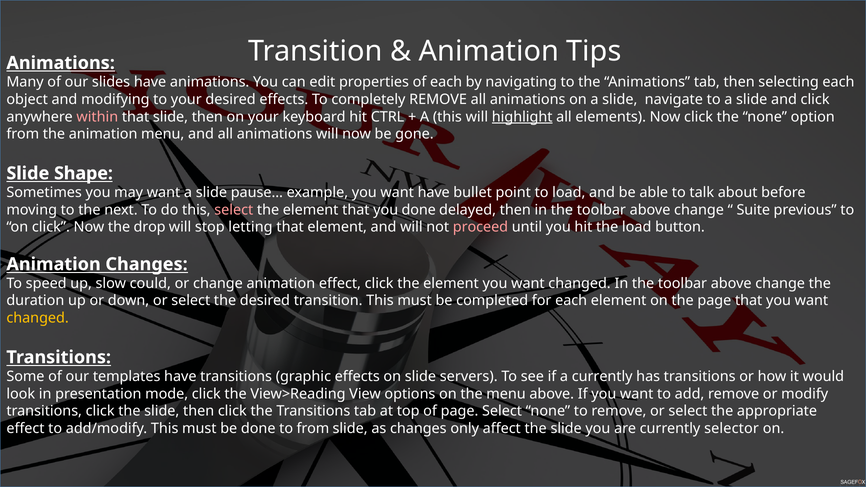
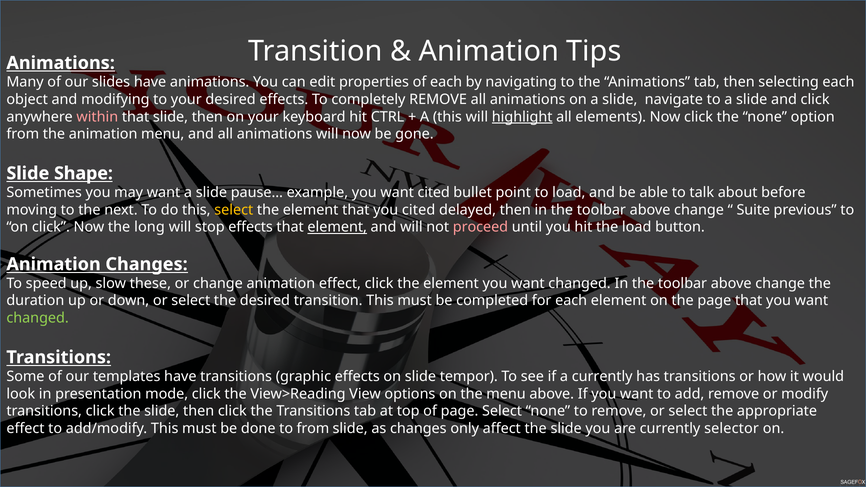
want have: have -> cited
select at (234, 210) colour: pink -> yellow
you done: done -> cited
drop: drop -> long
stop letting: letting -> effects
element at (337, 227) underline: none -> present
could: could -> these
changed at (38, 318) colour: yellow -> light green
servers: servers -> tempor
